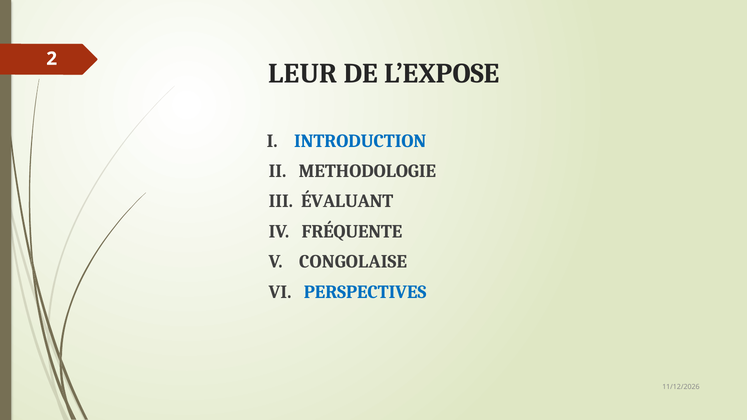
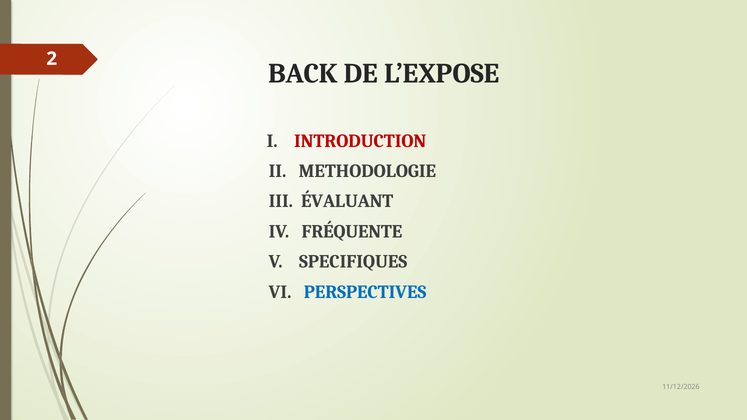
LEUR: LEUR -> BACK
INTRODUCTION colour: blue -> red
CONGOLAISE: CONGOLAISE -> SPECIFIQUES
